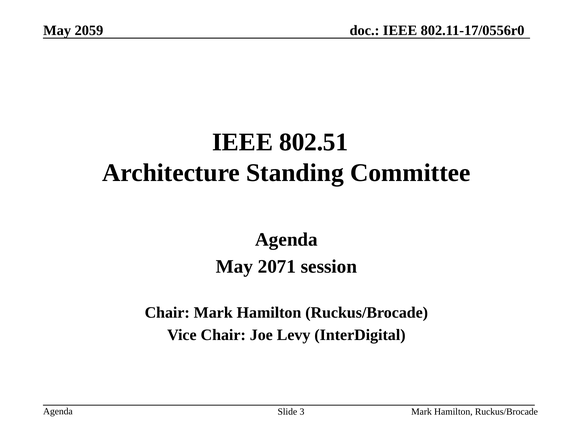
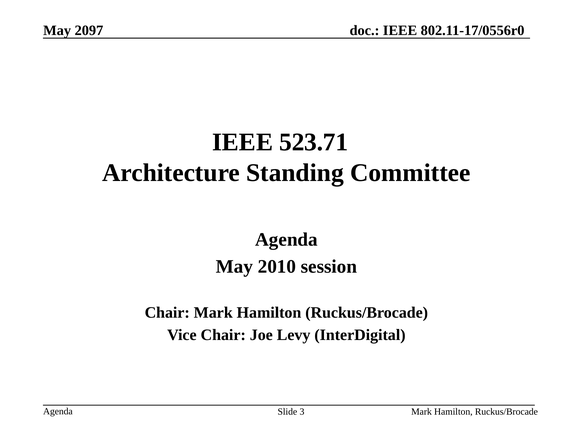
2059: 2059 -> 2097
802.51: 802.51 -> 523.71
2071: 2071 -> 2010
